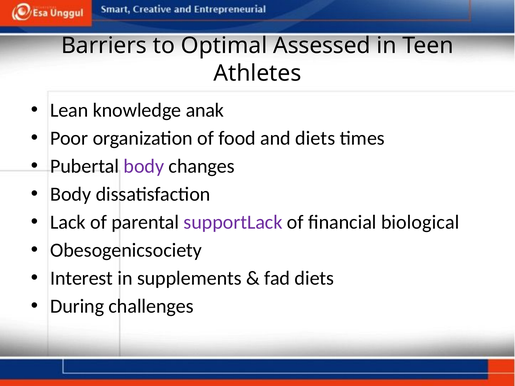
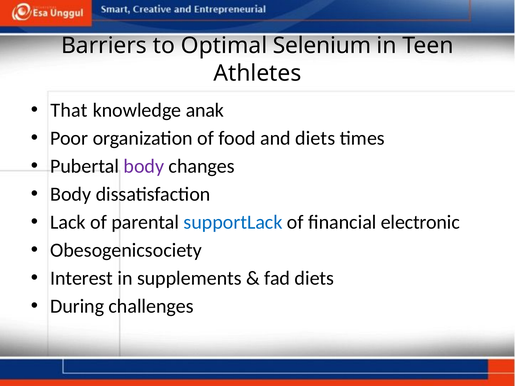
Assessed: Assessed -> Selenium
Lean: Lean -> That
supportLack colour: purple -> blue
biological: biological -> electronic
